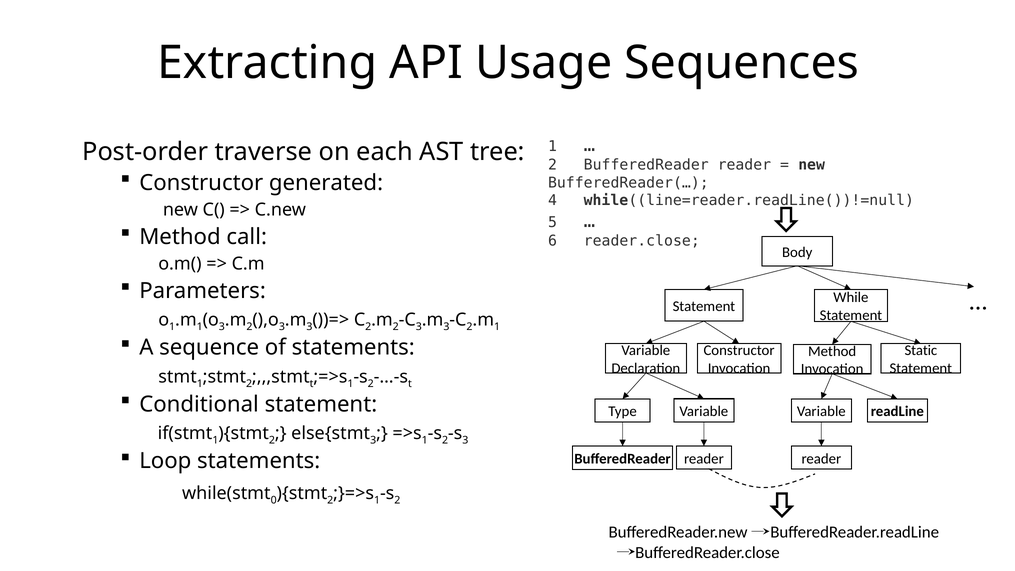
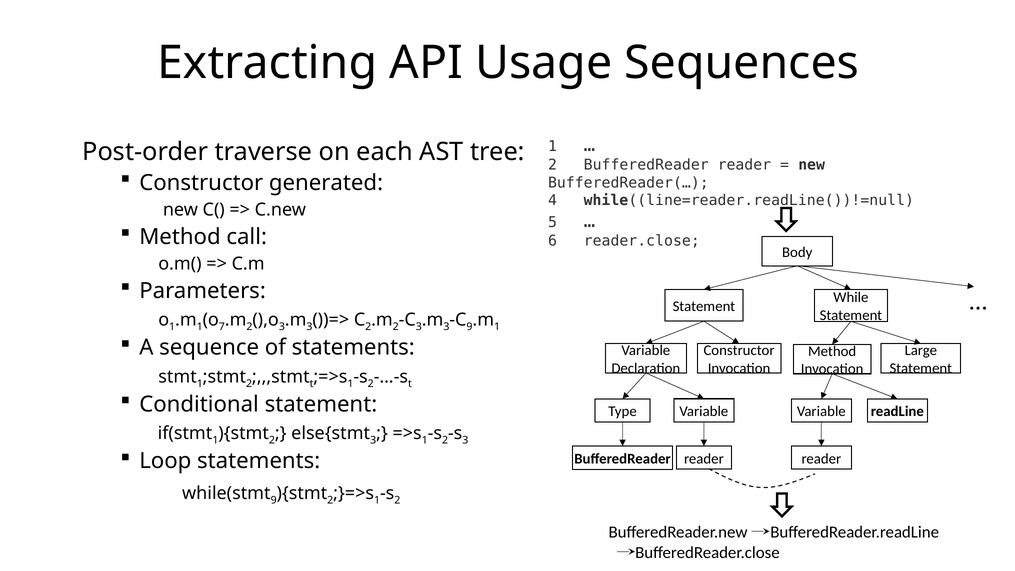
3 at (222, 327): 3 -> 7
2 at (470, 327): 2 -> 9
Static: Static -> Large
0 at (274, 500): 0 -> 9
